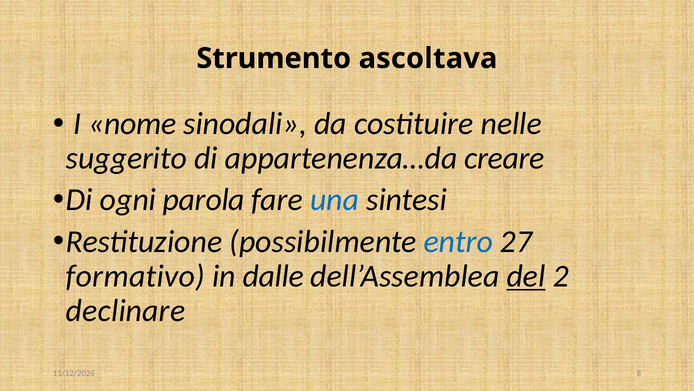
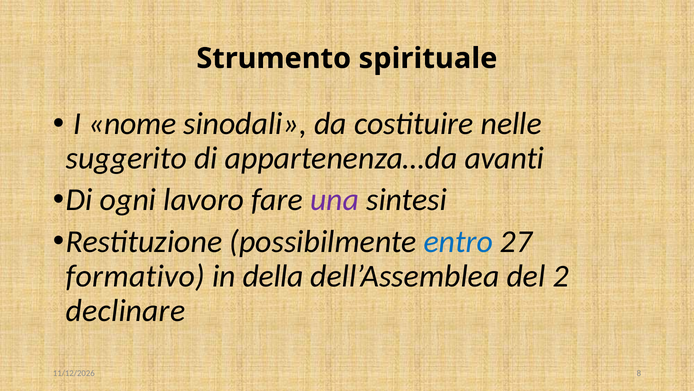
ascoltava: ascoltava -> spirituale
creare: creare -> avanti
parola: parola -> lavoro
una colour: blue -> purple
dalle: dalle -> della
del underline: present -> none
